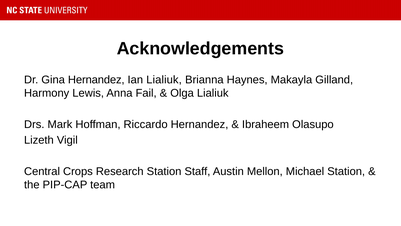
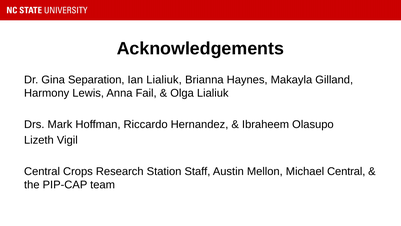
Gina Hernandez: Hernandez -> Separation
Michael Station: Station -> Central
